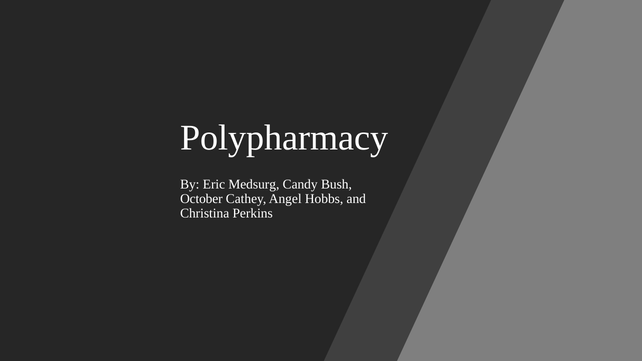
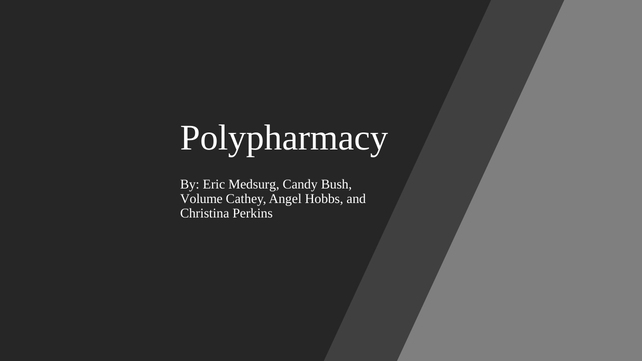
October: October -> Volume
